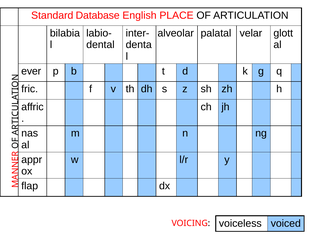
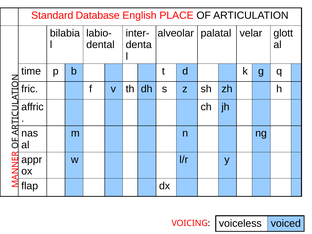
ever: ever -> time
